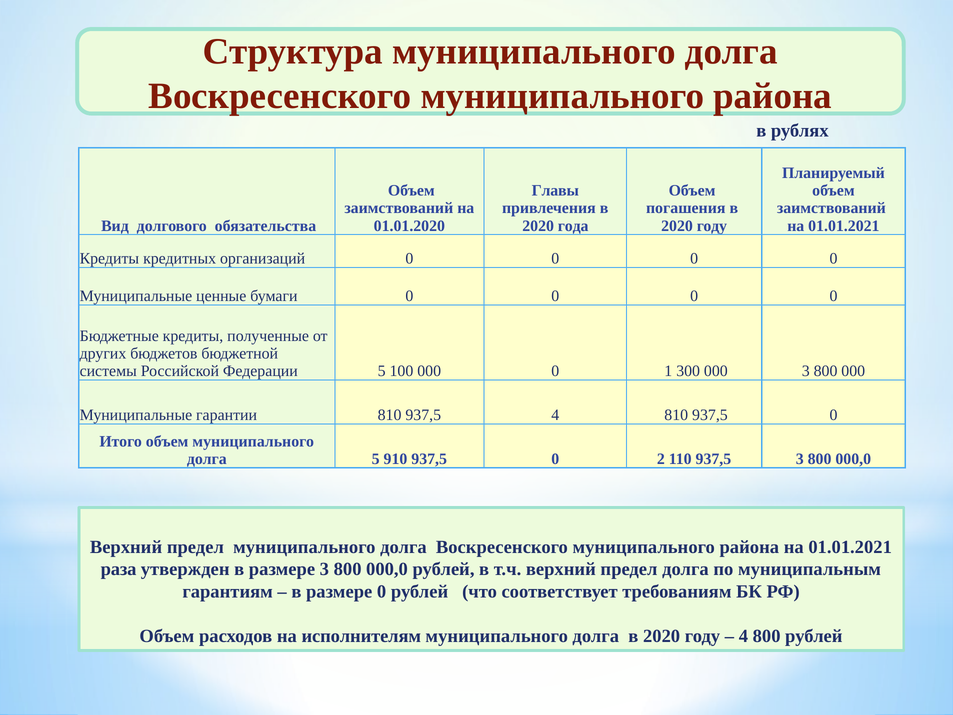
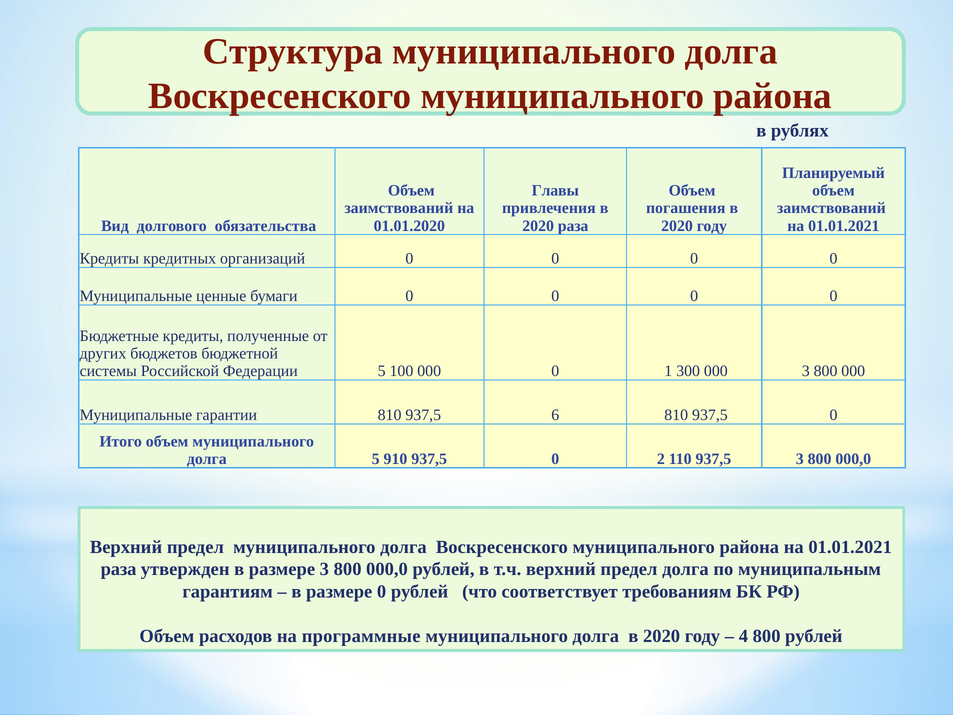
2020 года: года -> раза
937,5 4: 4 -> 6
исполнителям: исполнителям -> программные
